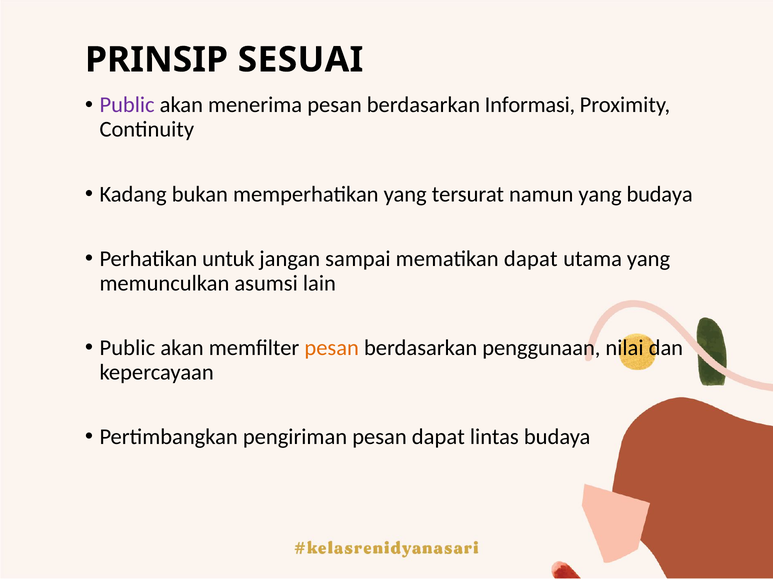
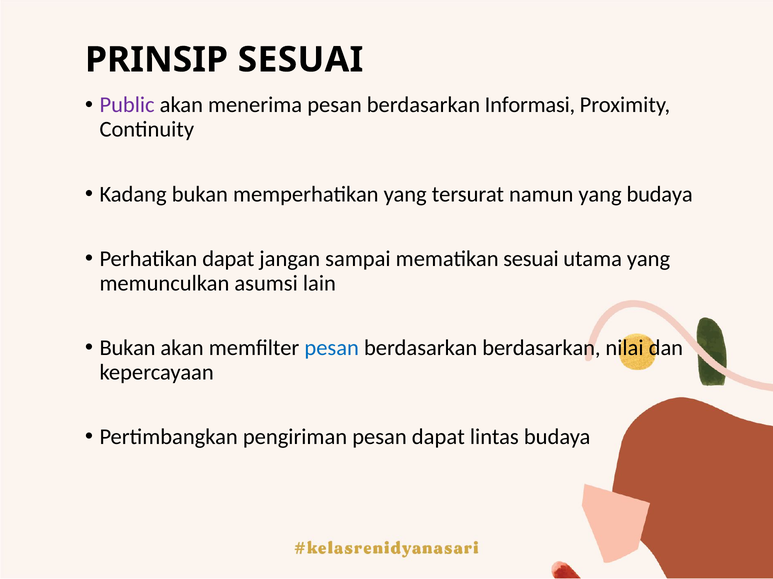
Perhatikan untuk: untuk -> dapat
mematikan dapat: dapat -> sesuai
Public at (127, 348): Public -> Bukan
pesan at (332, 348) colour: orange -> blue
berdasarkan penggunaan: penggunaan -> berdasarkan
